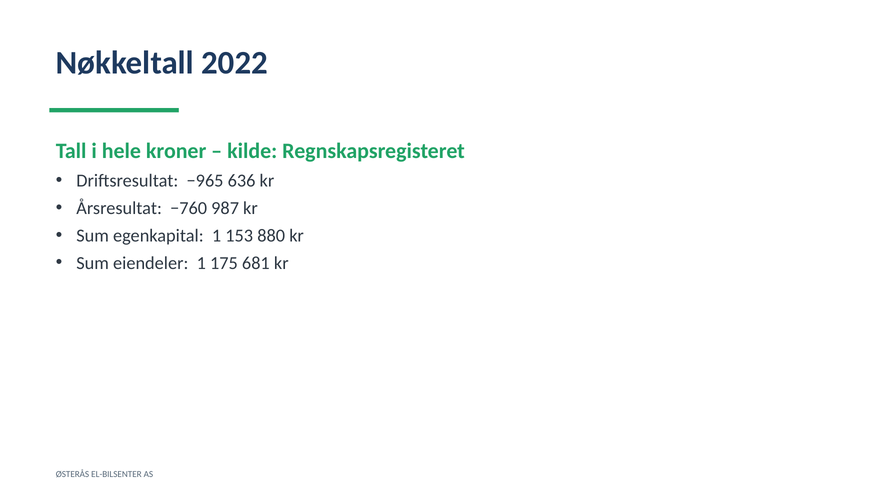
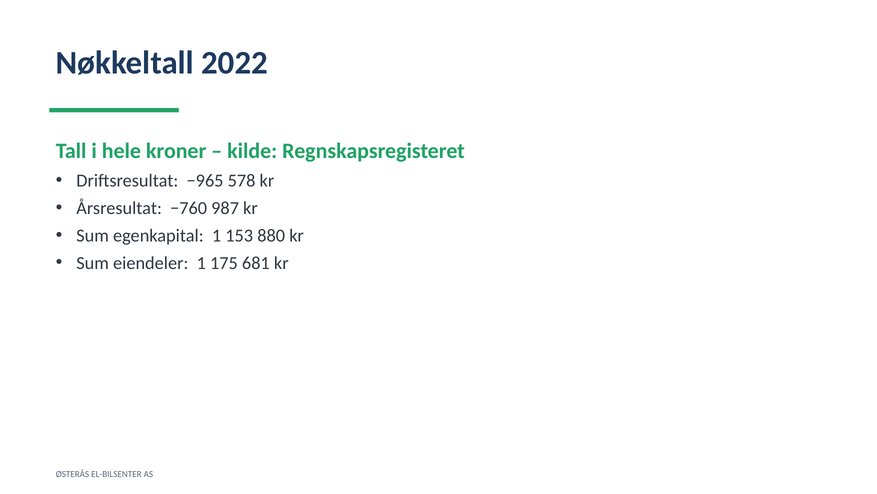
636: 636 -> 578
